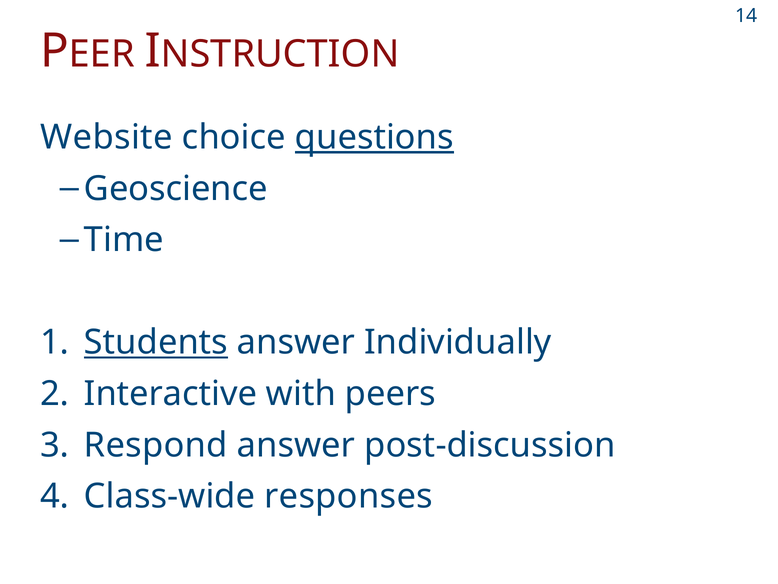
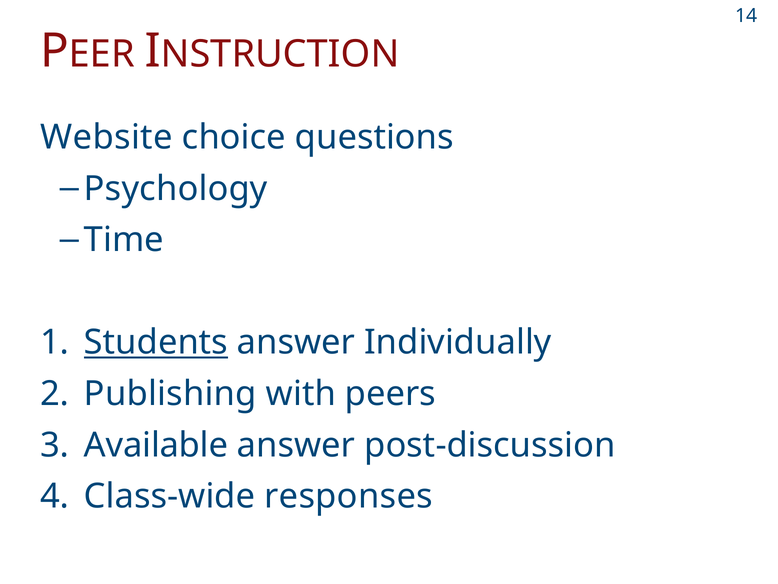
questions underline: present -> none
Geoscience: Geoscience -> Psychology
Interactive: Interactive -> Publishing
Respond: Respond -> Available
